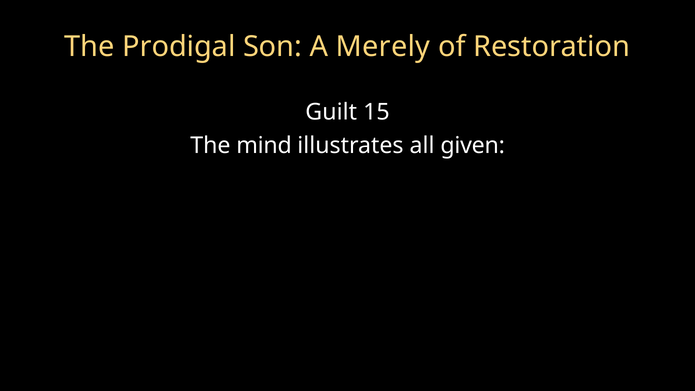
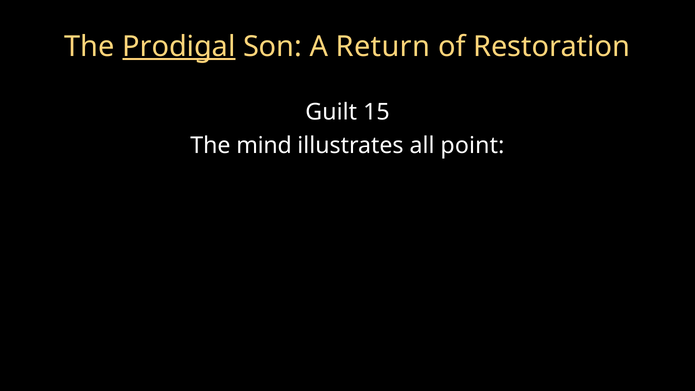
Prodigal underline: none -> present
Merely: Merely -> Return
given: given -> point
